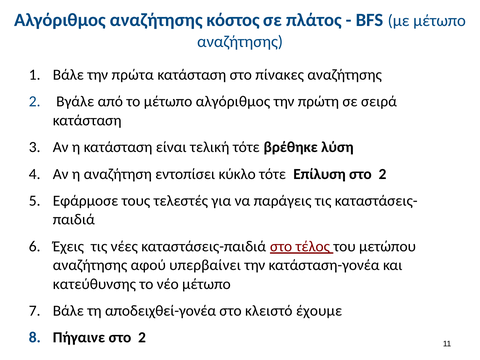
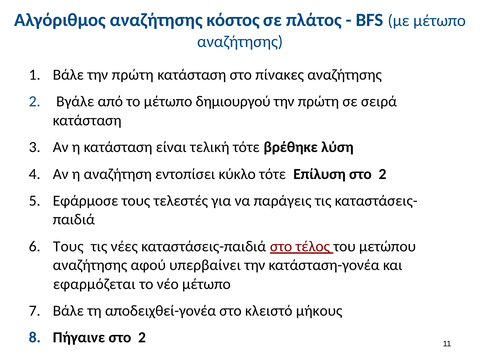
Βάλε την πρώτα: πρώτα -> πρώτη
μέτωπο αλγόριθμος: αλγόριθμος -> δημιουργού
Έχεις at (68, 246): Έχεις -> Τους
κατεύθυνσης: κατεύθυνσης -> εφαρμόζεται
έχουμε: έχουμε -> μήκους
